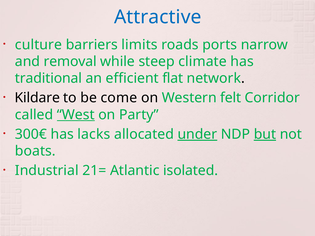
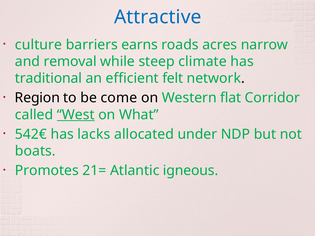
limits: limits -> earns
ports: ports -> acres
flat: flat -> felt
Kildare: Kildare -> Region
felt: felt -> flat
Party: Party -> What
300€: 300€ -> 542€
under underline: present -> none
but underline: present -> none
Industrial: Industrial -> Promotes
isolated: isolated -> igneous
